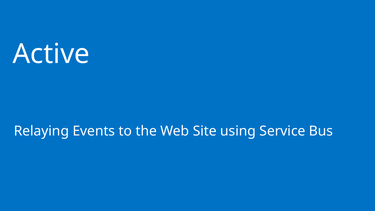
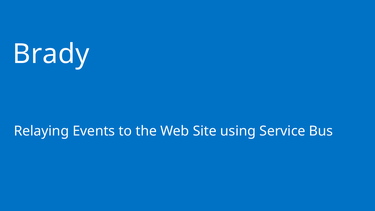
Active: Active -> Brady
